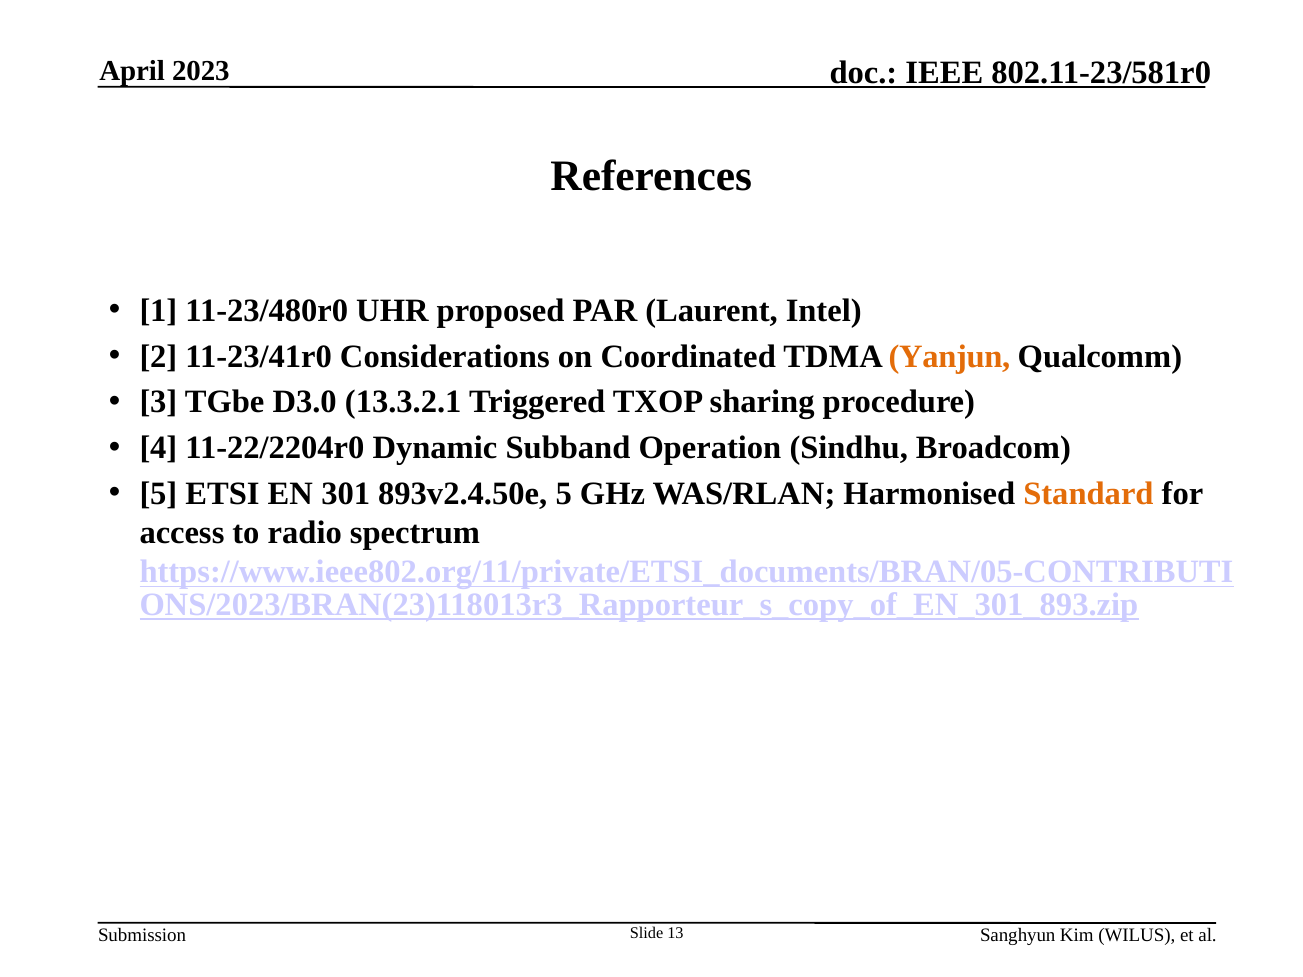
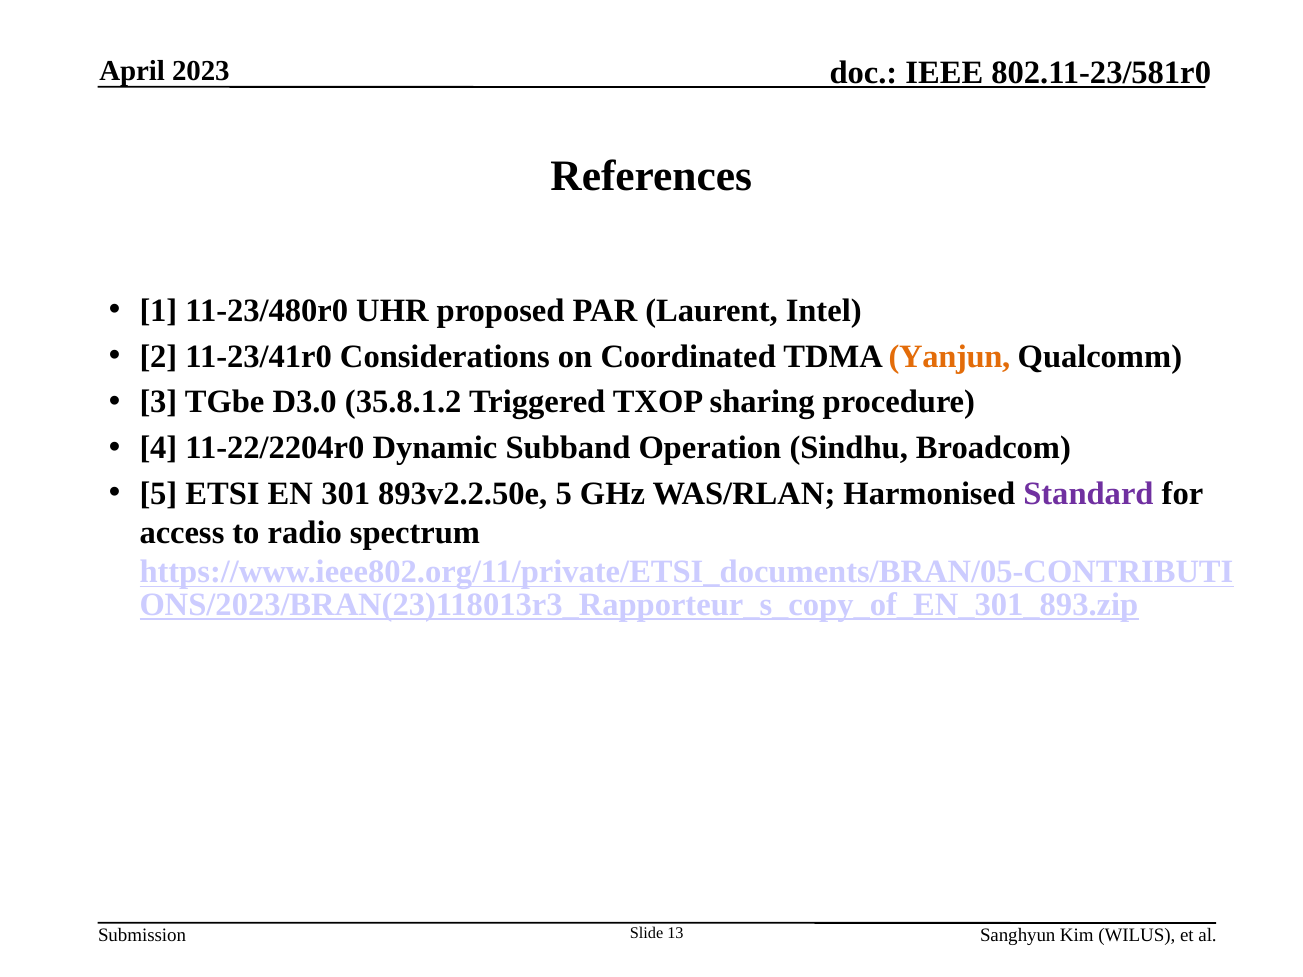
13.3.2.1: 13.3.2.1 -> 35.8.1.2
893v2.4.50e: 893v2.4.50e -> 893v2.2.50e
Standard colour: orange -> purple
